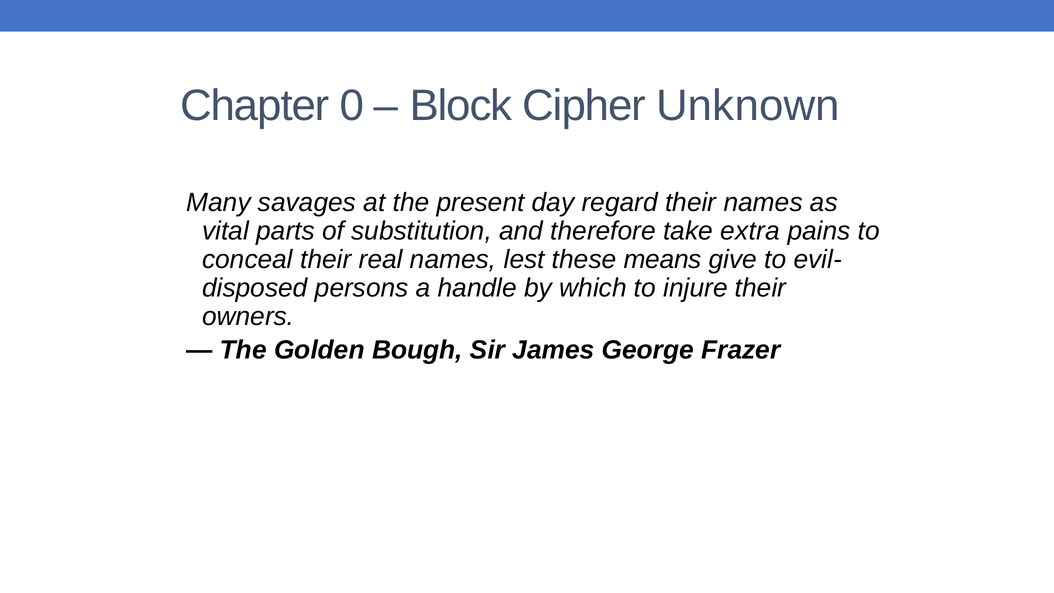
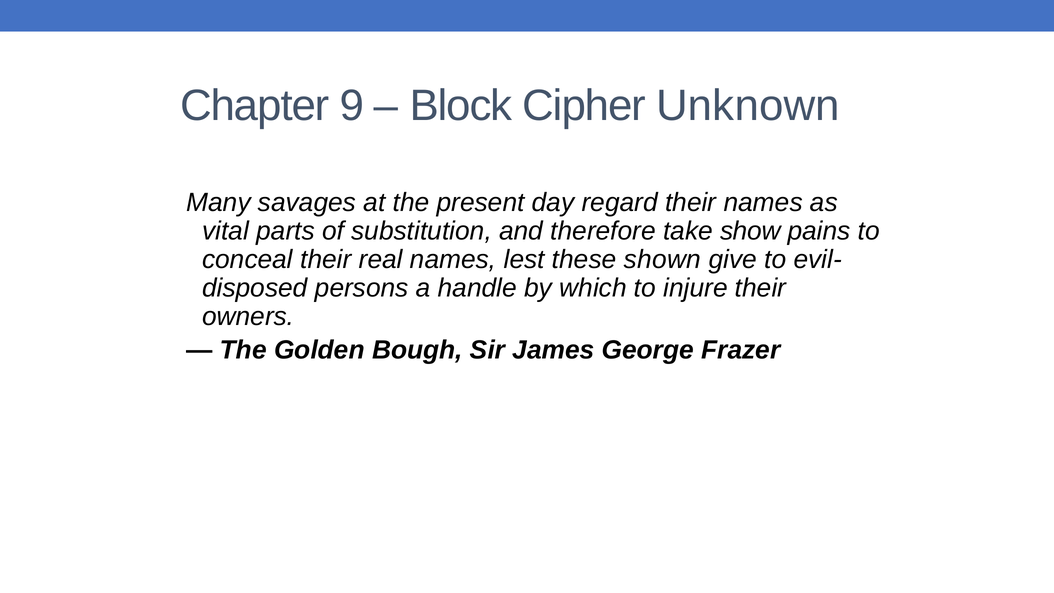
0: 0 -> 9
extra: extra -> show
means: means -> shown
